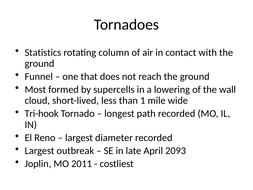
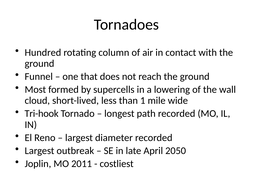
Statistics: Statistics -> Hundred
2093: 2093 -> 2050
